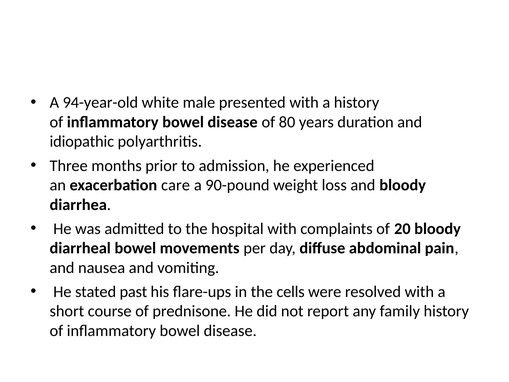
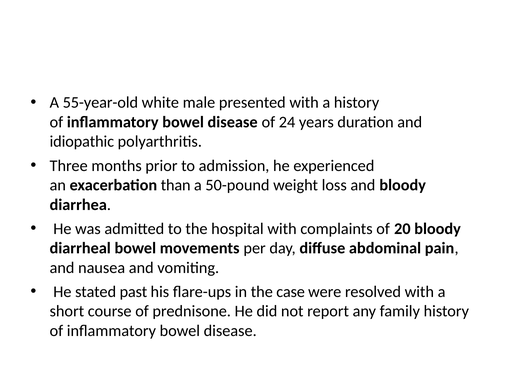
94-year-old: 94-year-old -> 55-year-old
80: 80 -> 24
care: care -> than
90-pound: 90-pound -> 50-pound
cells: cells -> case
